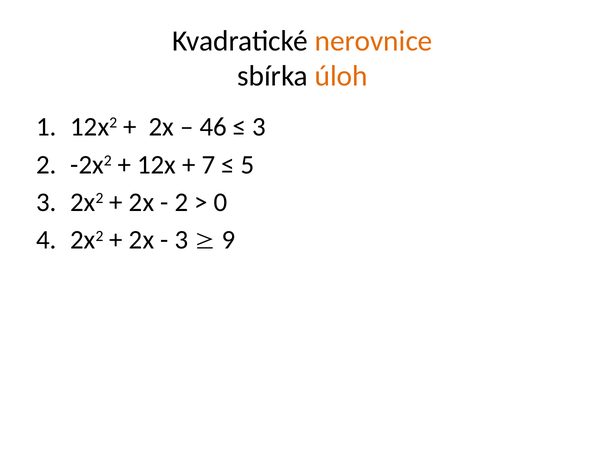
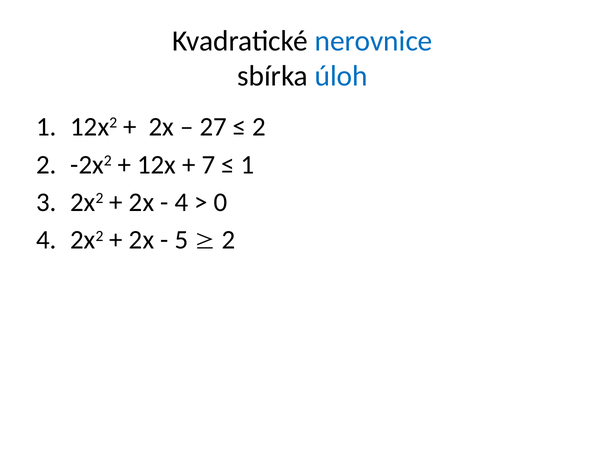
nerovnice colour: orange -> blue
úloh colour: orange -> blue
46: 46 -> 27
3 at (259, 127): 3 -> 2
5 at (248, 165): 5 -> 1
2 at (181, 202): 2 -> 4
3 at (181, 240): 3 -> 5
9 at (229, 240): 9 -> 2
